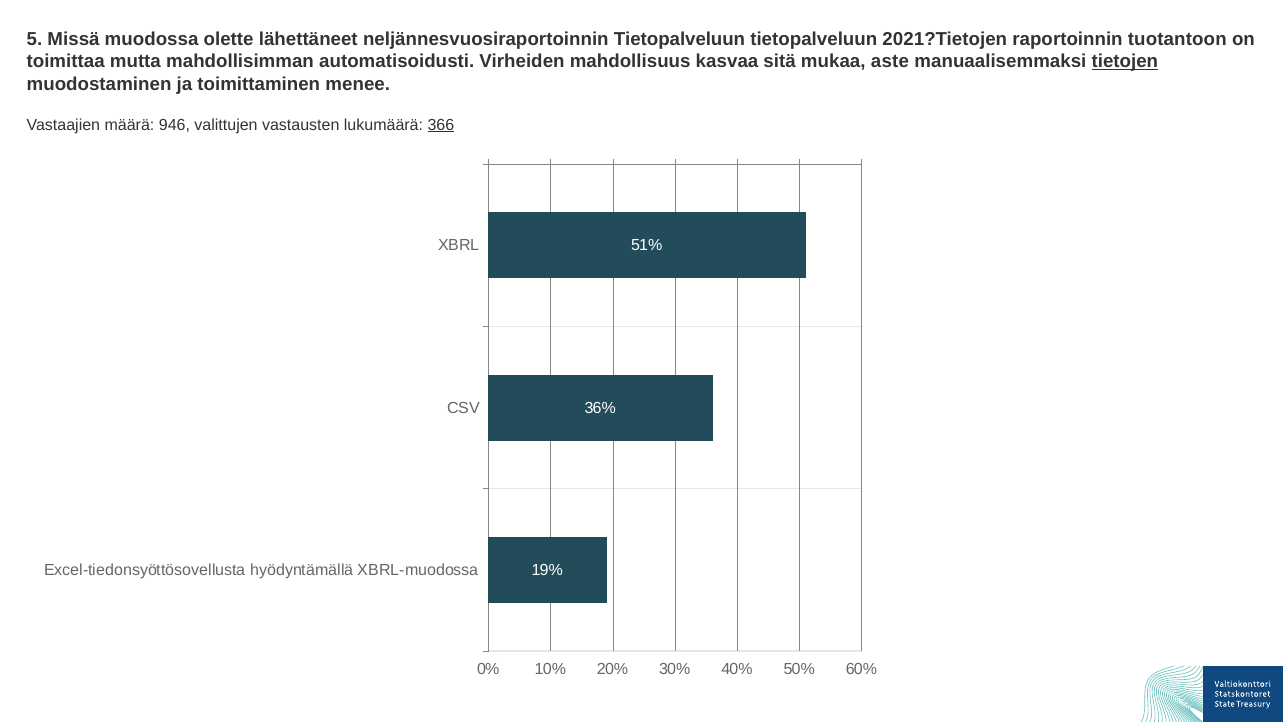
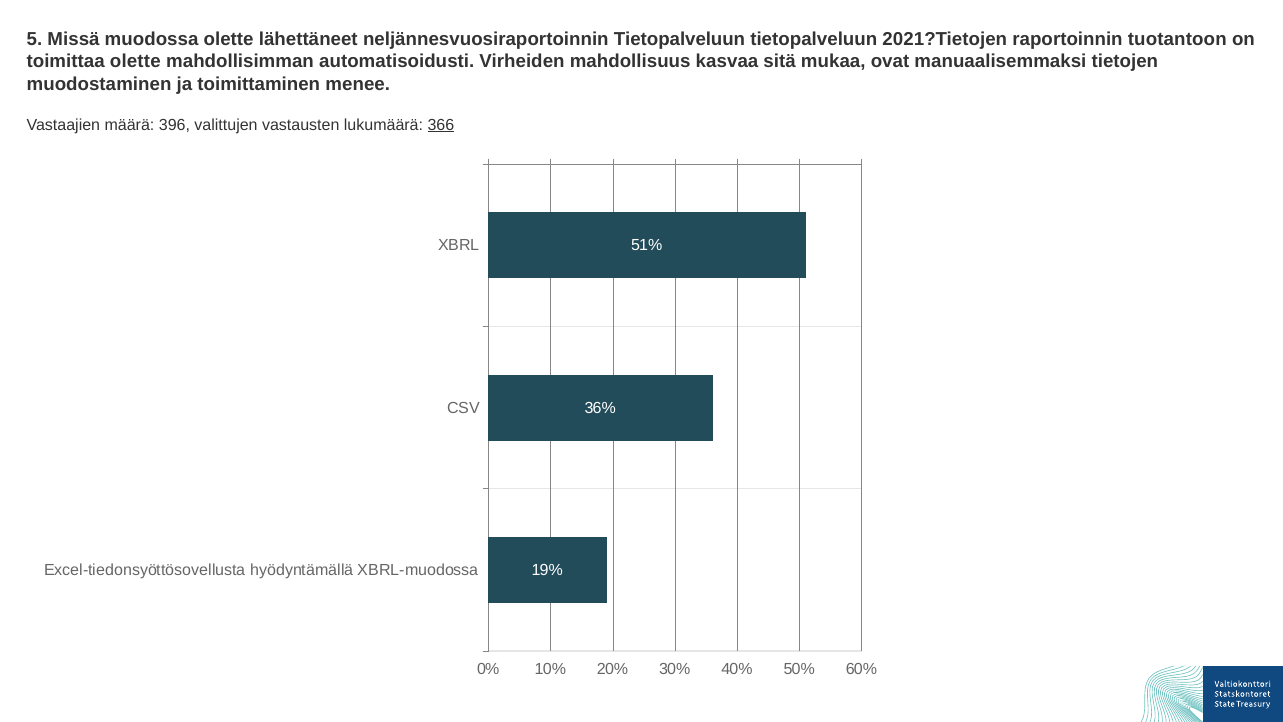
toimittaa mutta: mutta -> olette
aste: aste -> ovat
tietojen underline: present -> none
946: 946 -> 396
